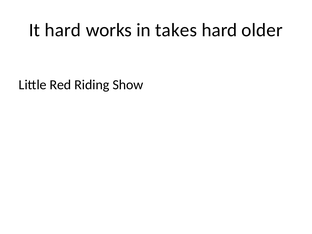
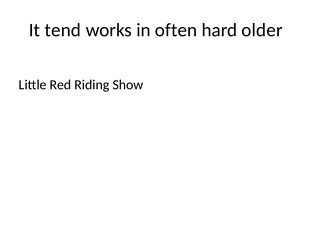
It hard: hard -> tend
takes: takes -> often
